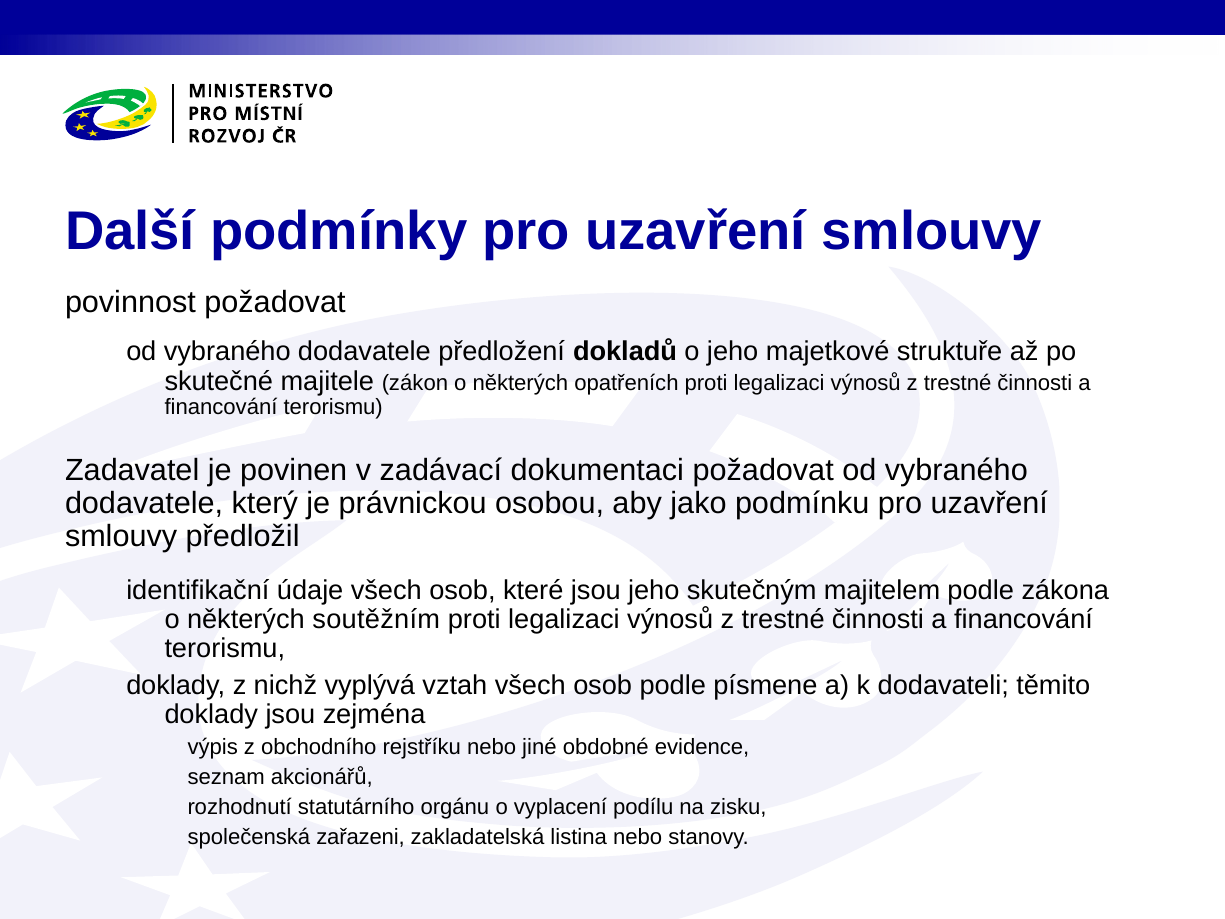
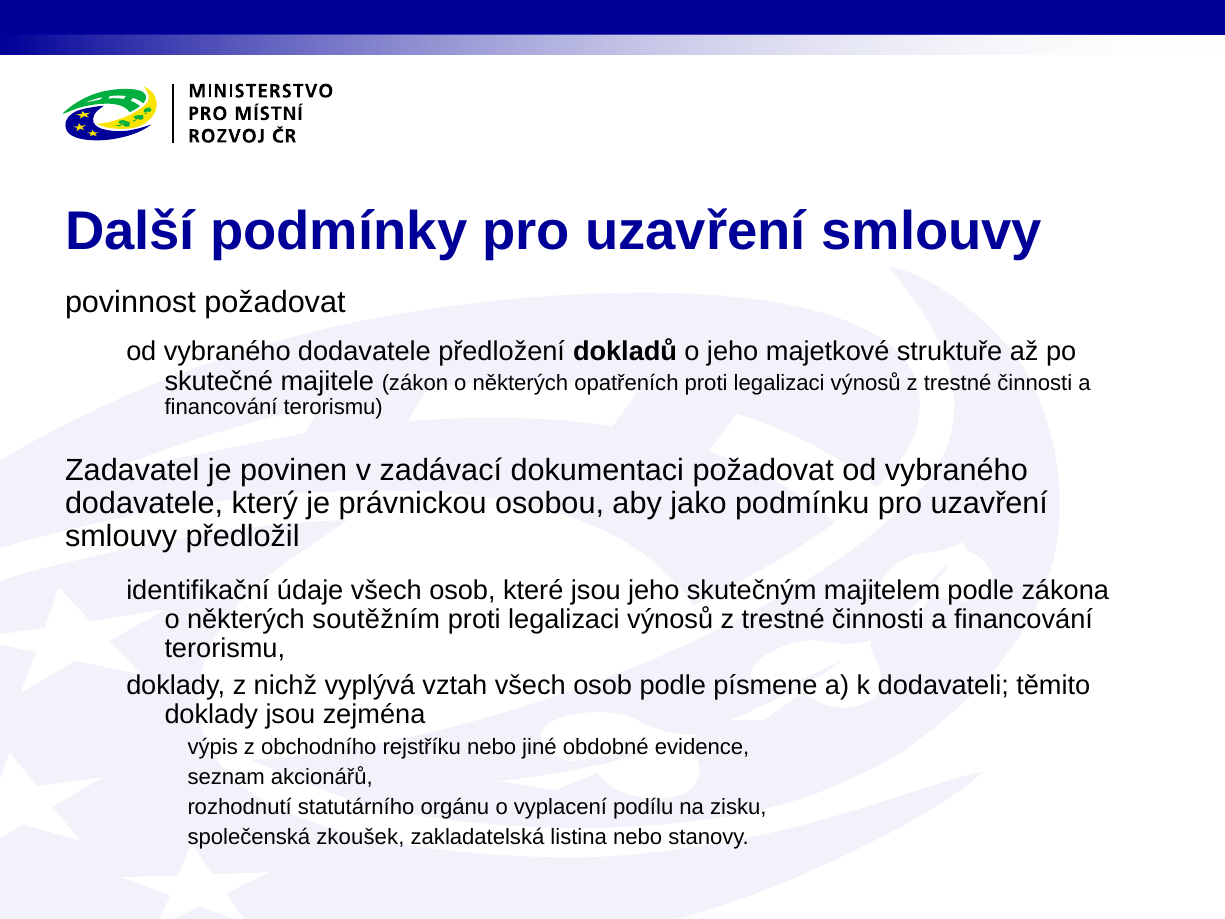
zařazeni: zařazeni -> zkoušek
